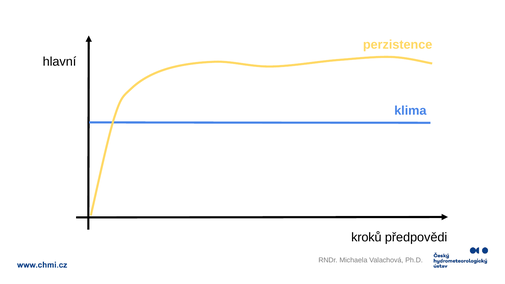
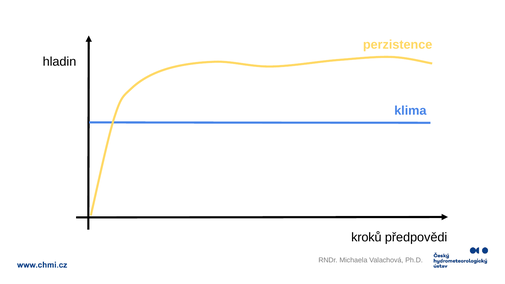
hlavní: hlavní -> hladin
